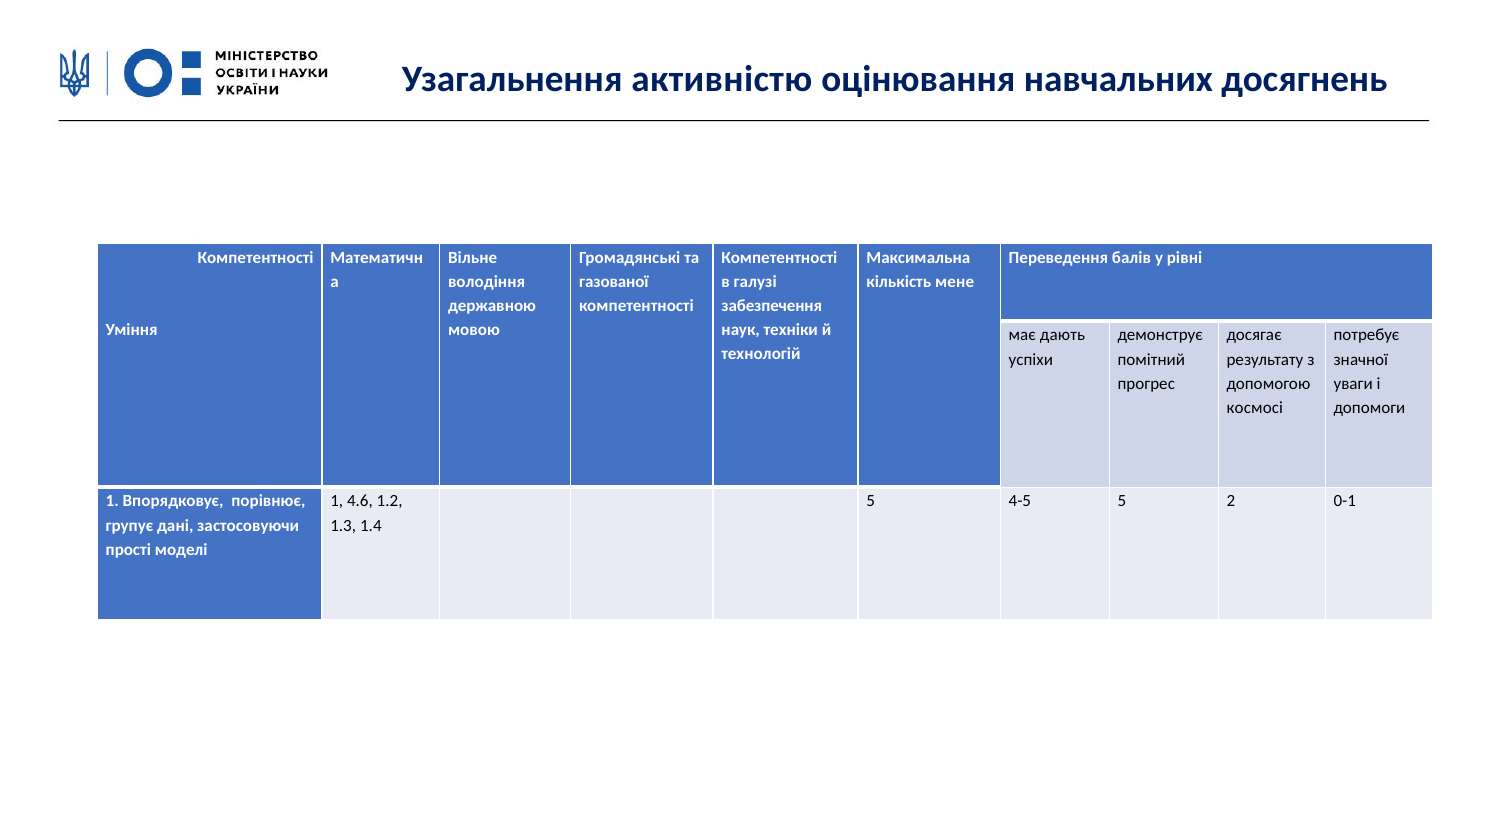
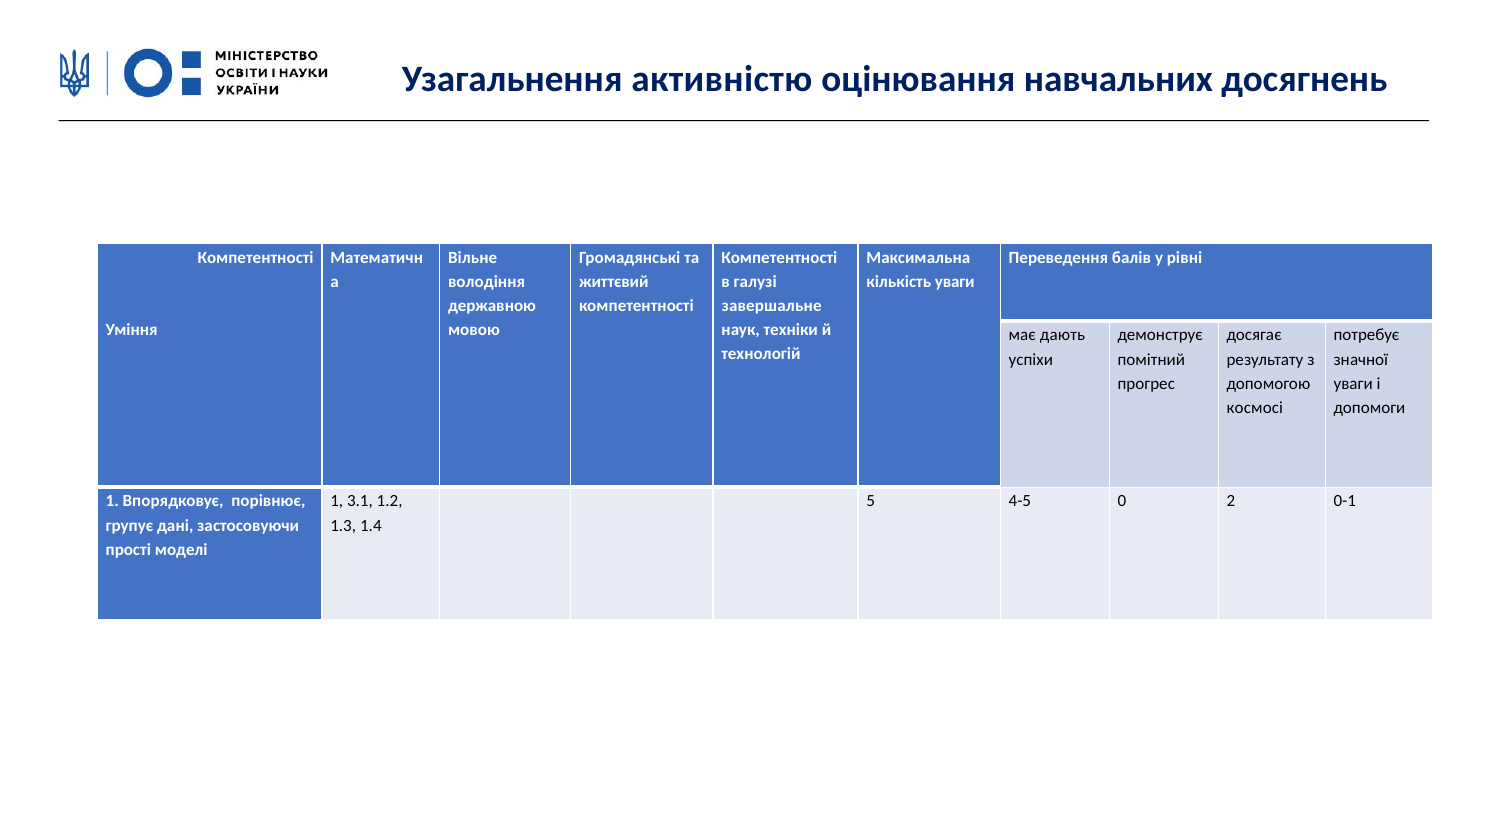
газованої: газованої -> життєвий
кількість мене: мене -> уваги
забезпечення: забезпечення -> завершальне
4.6: 4.6 -> 3.1
4-5 5: 5 -> 0
